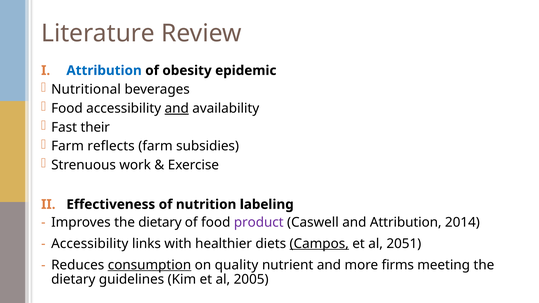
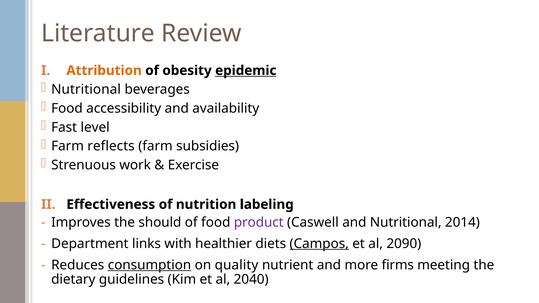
Attribution at (104, 71) colour: blue -> orange
epidemic underline: none -> present
and at (177, 108) underline: present -> none
their: their -> level
Improves the dietary: dietary -> should
and Attribution: Attribution -> Nutritional
Accessibility at (90, 244): Accessibility -> Department
2051: 2051 -> 2090
2005: 2005 -> 2040
